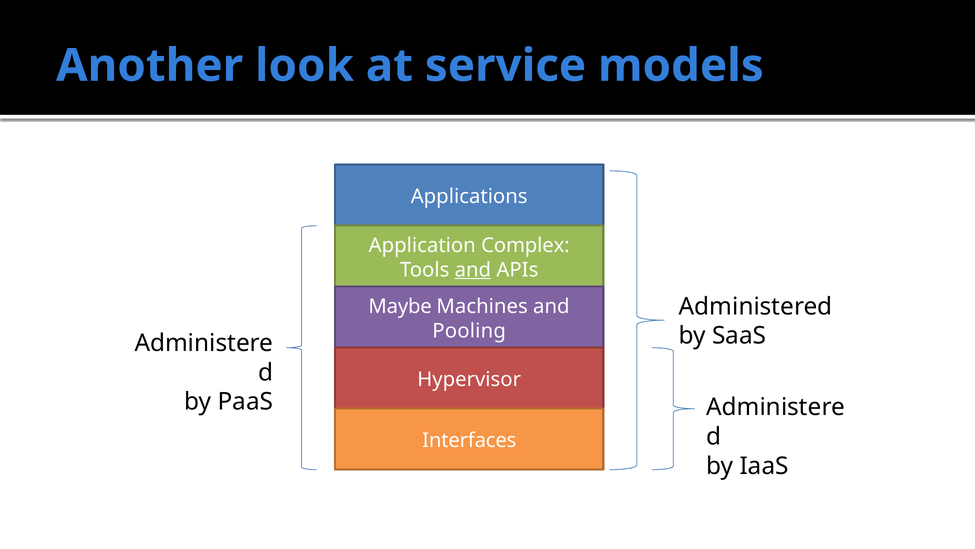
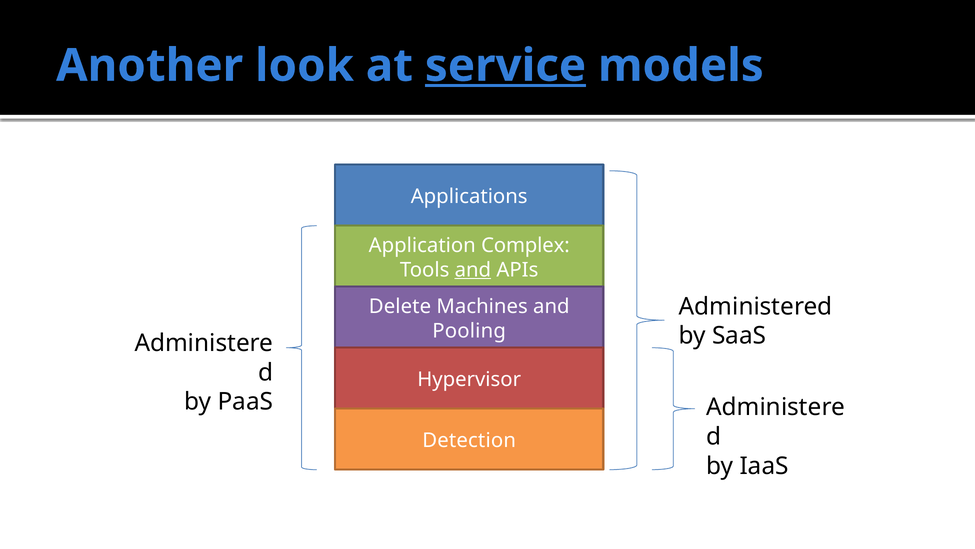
service underline: none -> present
Maybe: Maybe -> Delete
Interfaces: Interfaces -> Detection
